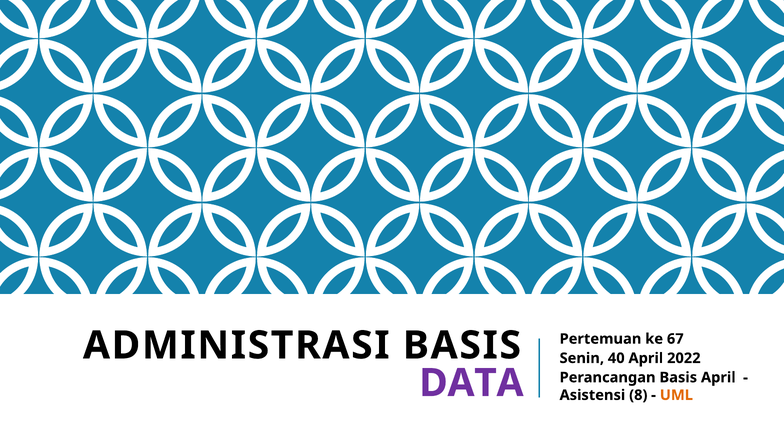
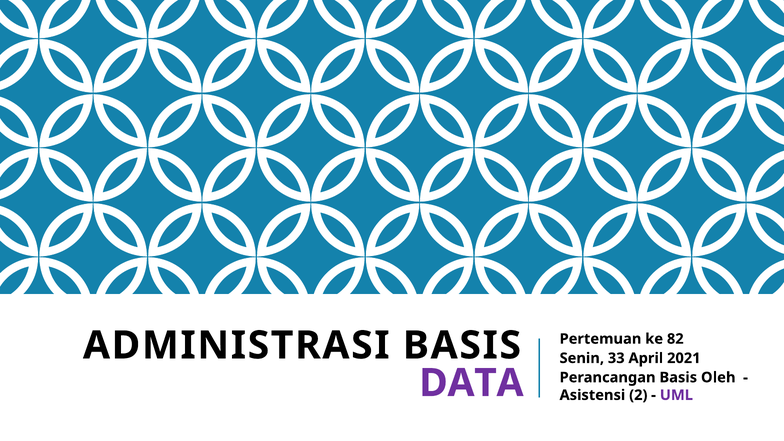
67: 67 -> 82
40: 40 -> 33
2022: 2022 -> 2021
Basis April: April -> Oleh
8: 8 -> 2
UML colour: orange -> purple
